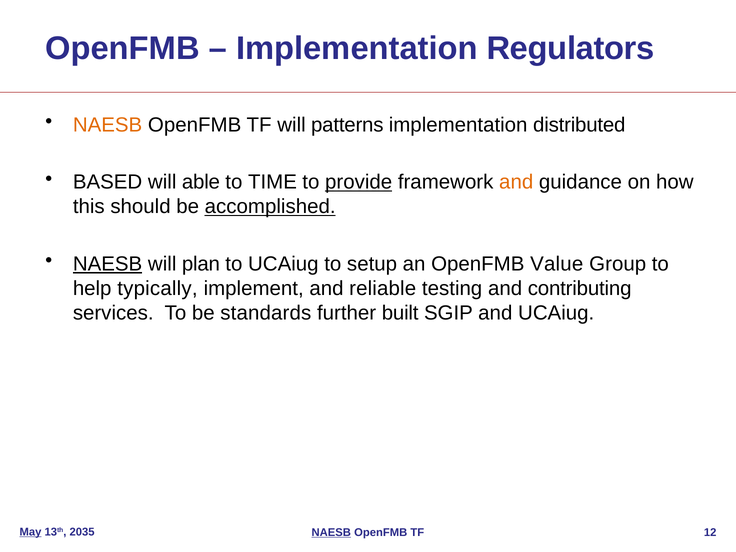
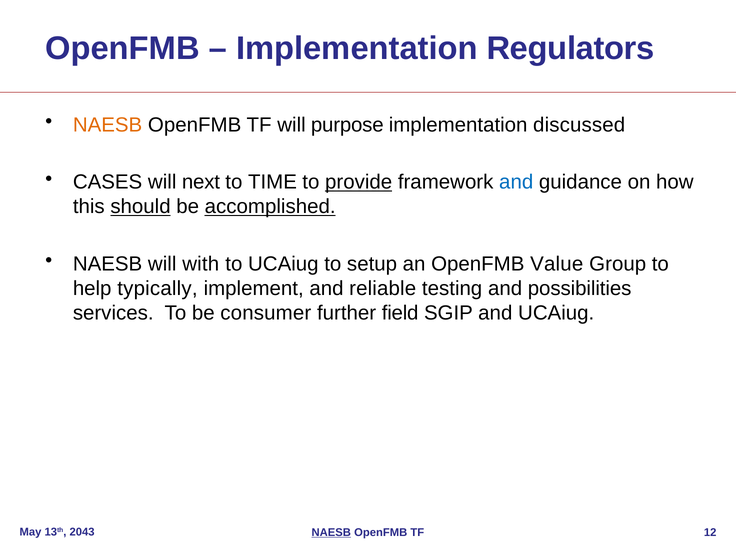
patterns: patterns -> purpose
distributed: distributed -> discussed
BASED: BASED -> CASES
able: able -> next
and at (516, 182) colour: orange -> blue
should underline: none -> present
NAESB at (108, 264) underline: present -> none
plan: plan -> with
contributing: contributing -> possibilities
standards: standards -> consumer
built: built -> field
May underline: present -> none
2035: 2035 -> 2043
